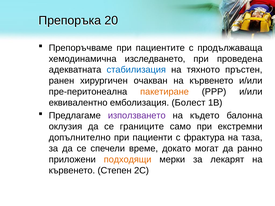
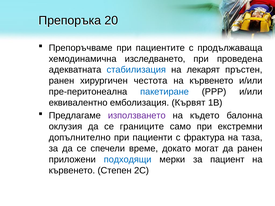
тяхното: тяхното -> лекарят
очакван: очакван -> честота
пакетиране colour: orange -> blue
Болест: Болест -> Кървят
да ранно: ранно -> ранен
подходящи colour: orange -> blue
лекарят: лекарят -> пациент
